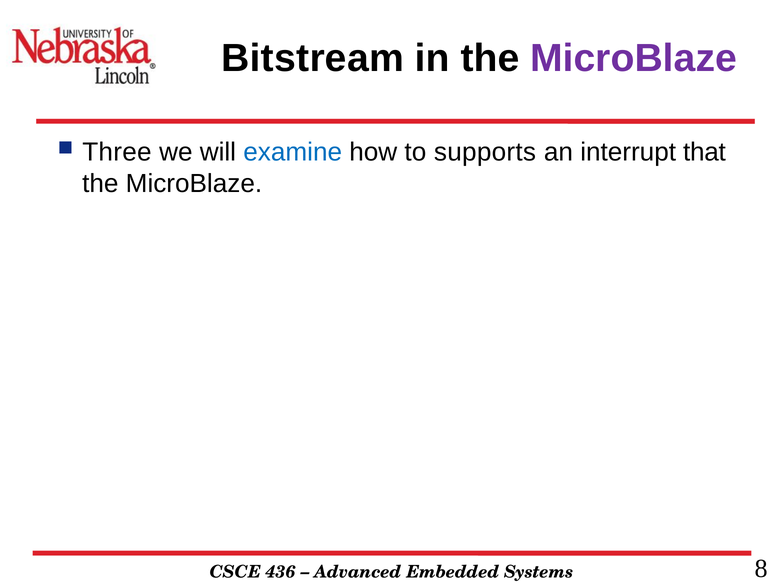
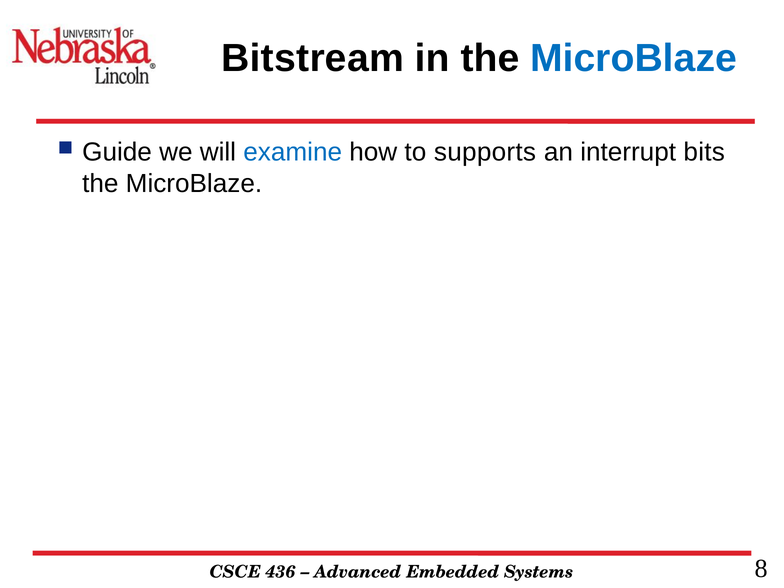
MicroBlaze at (634, 58) colour: purple -> blue
Three: Three -> Guide
that: that -> bits
